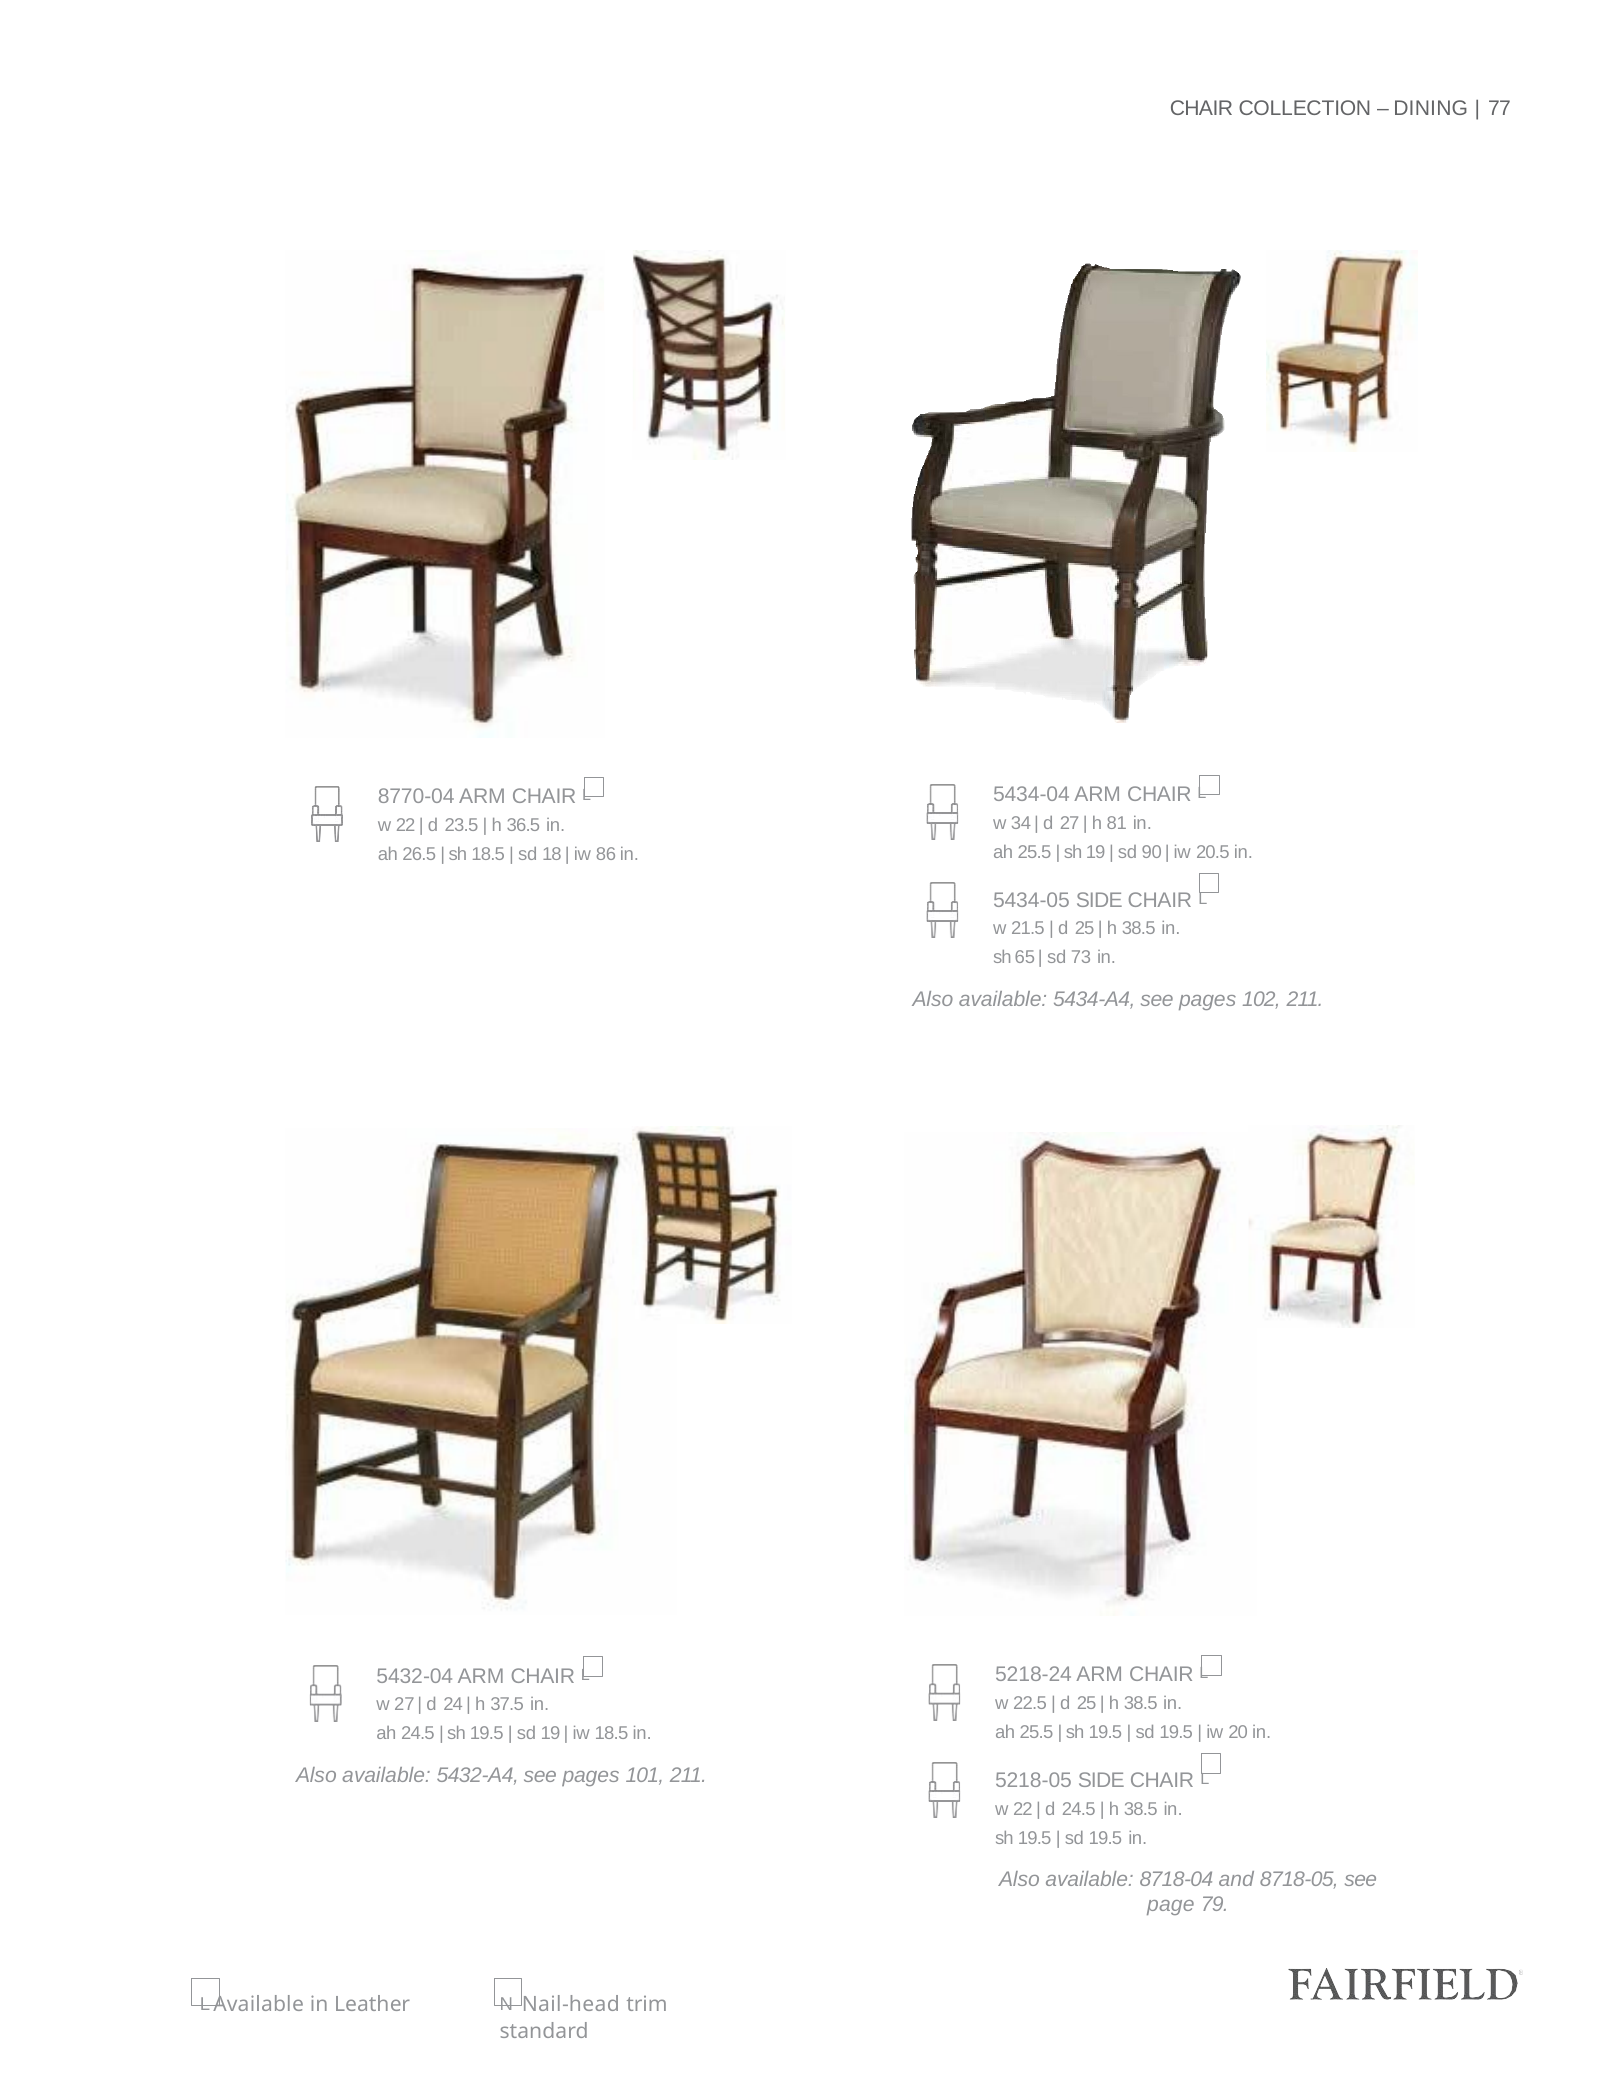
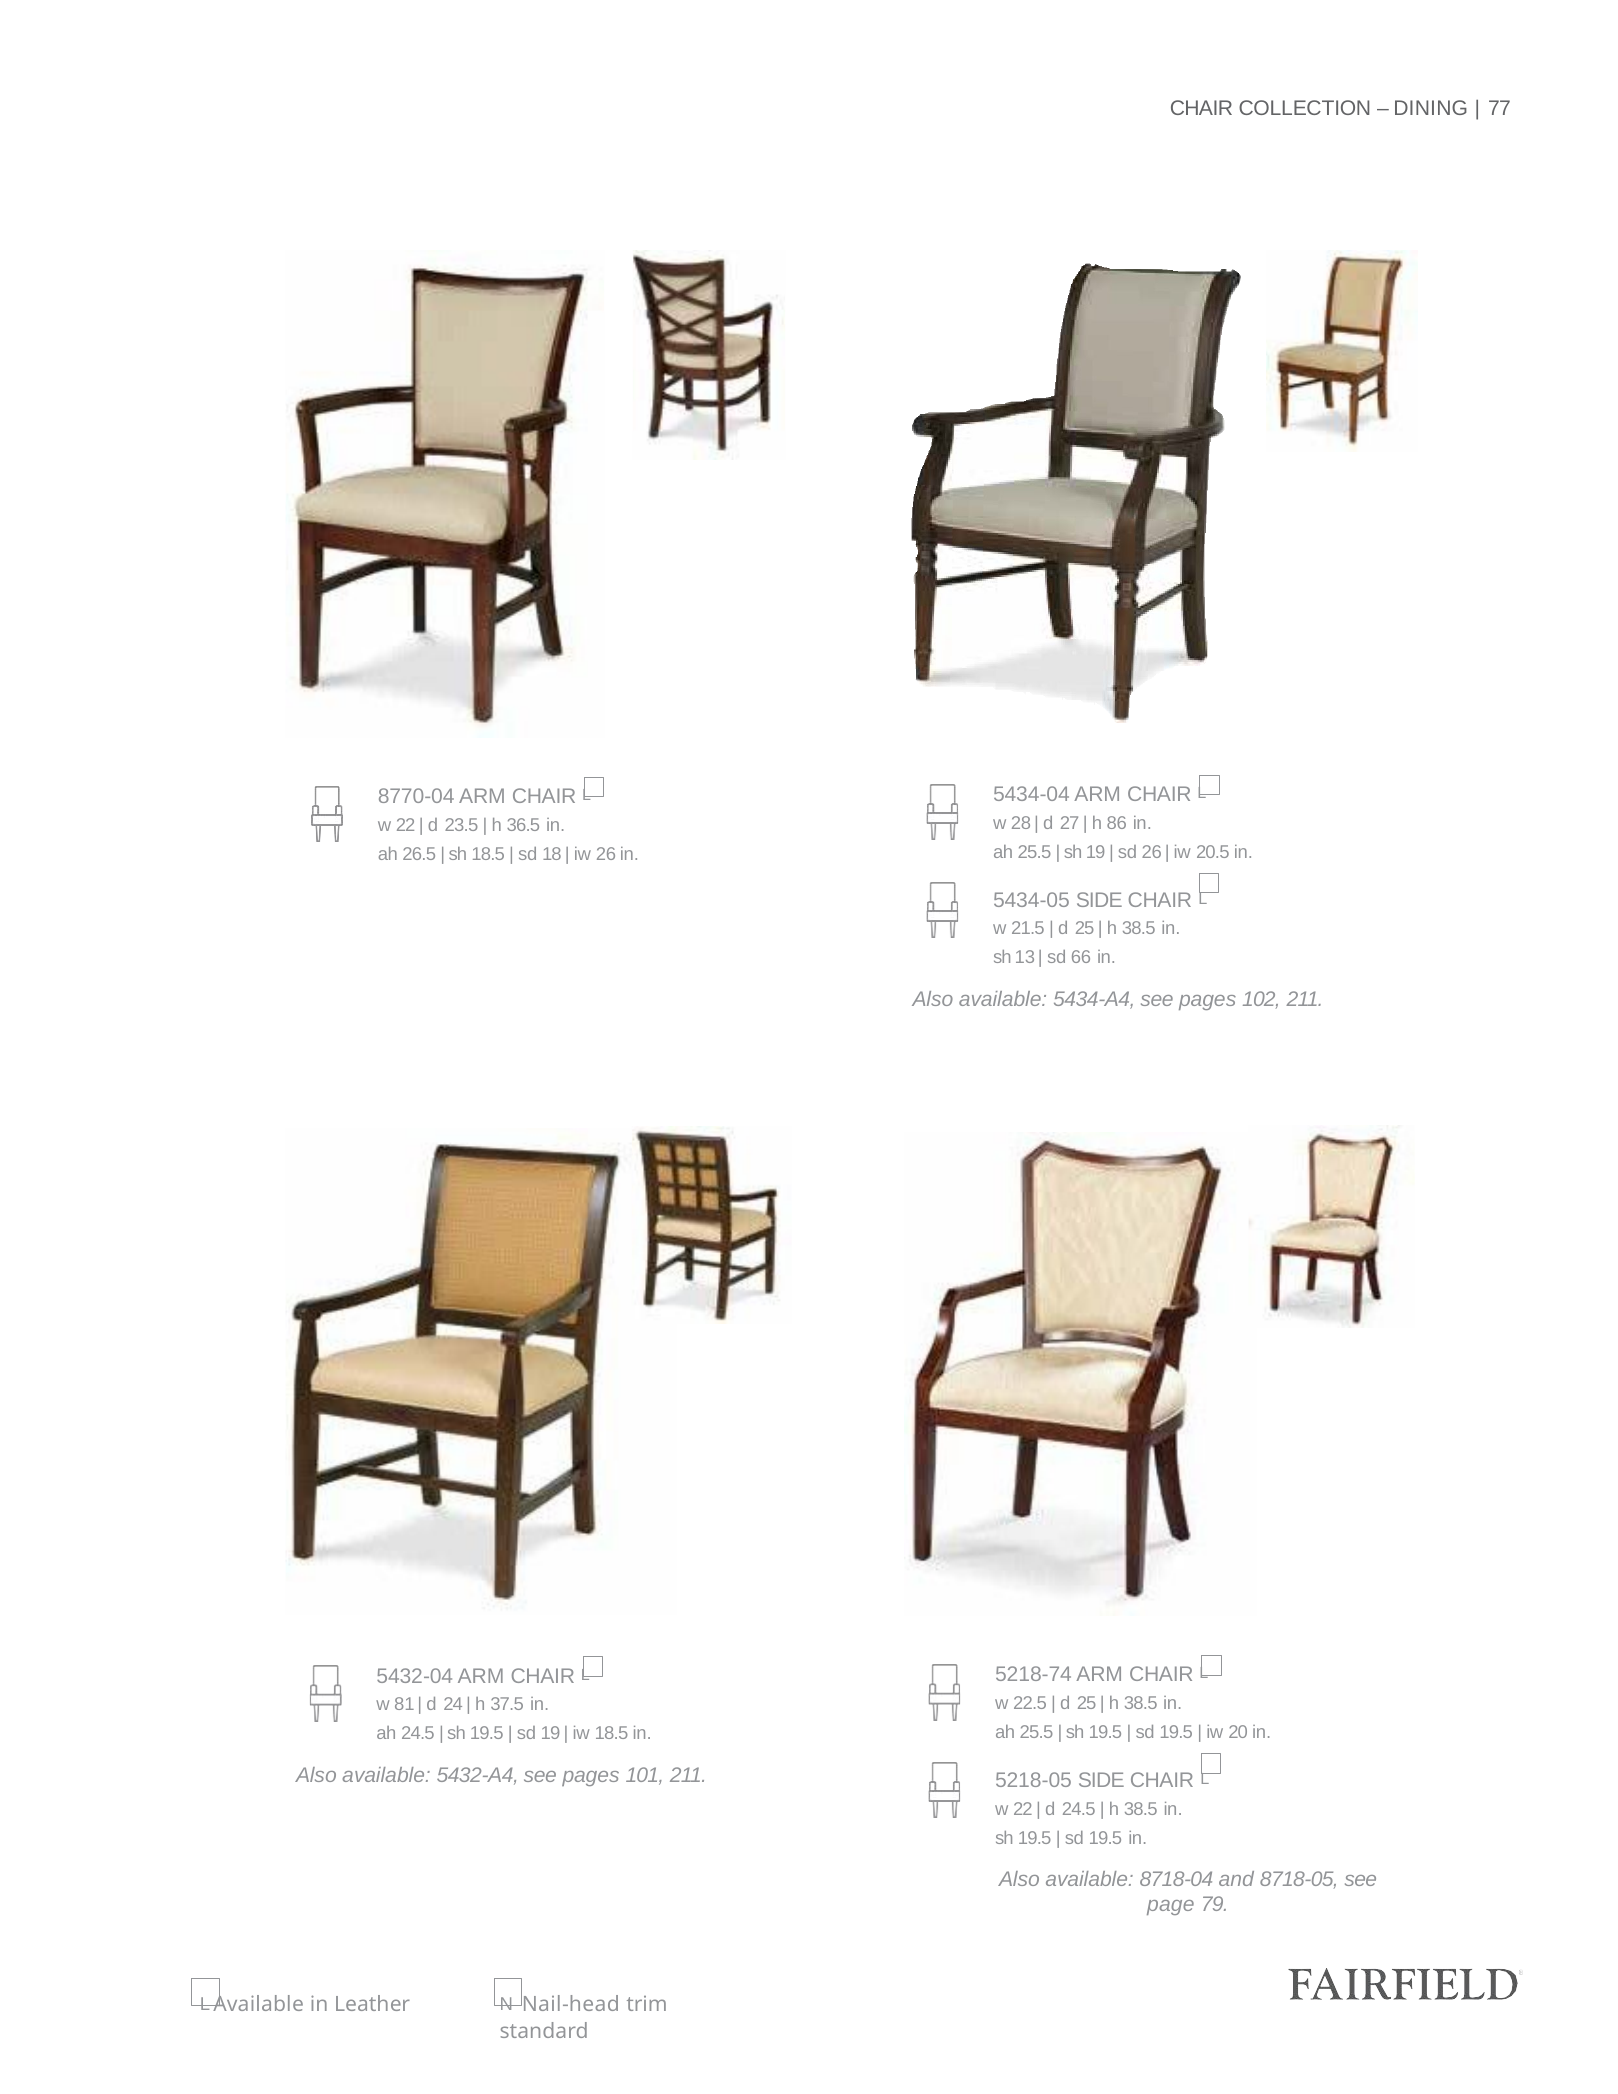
34: 34 -> 28
81: 81 -> 86
sd 90: 90 -> 26
iw 86: 86 -> 26
65: 65 -> 13
73: 73 -> 66
5218-24: 5218-24 -> 5218-74
w 27: 27 -> 81
